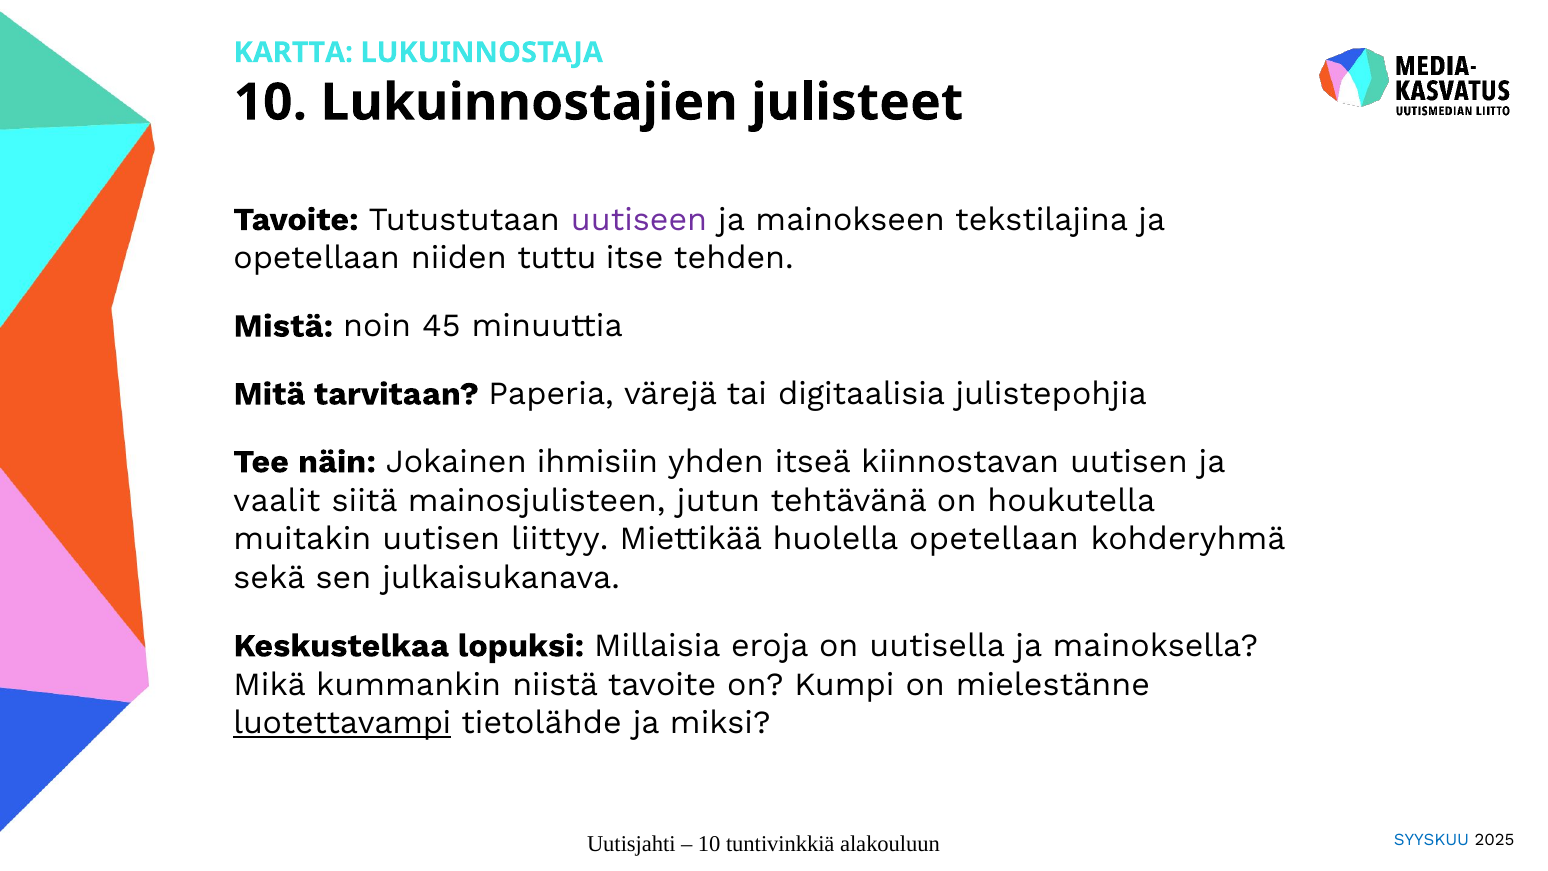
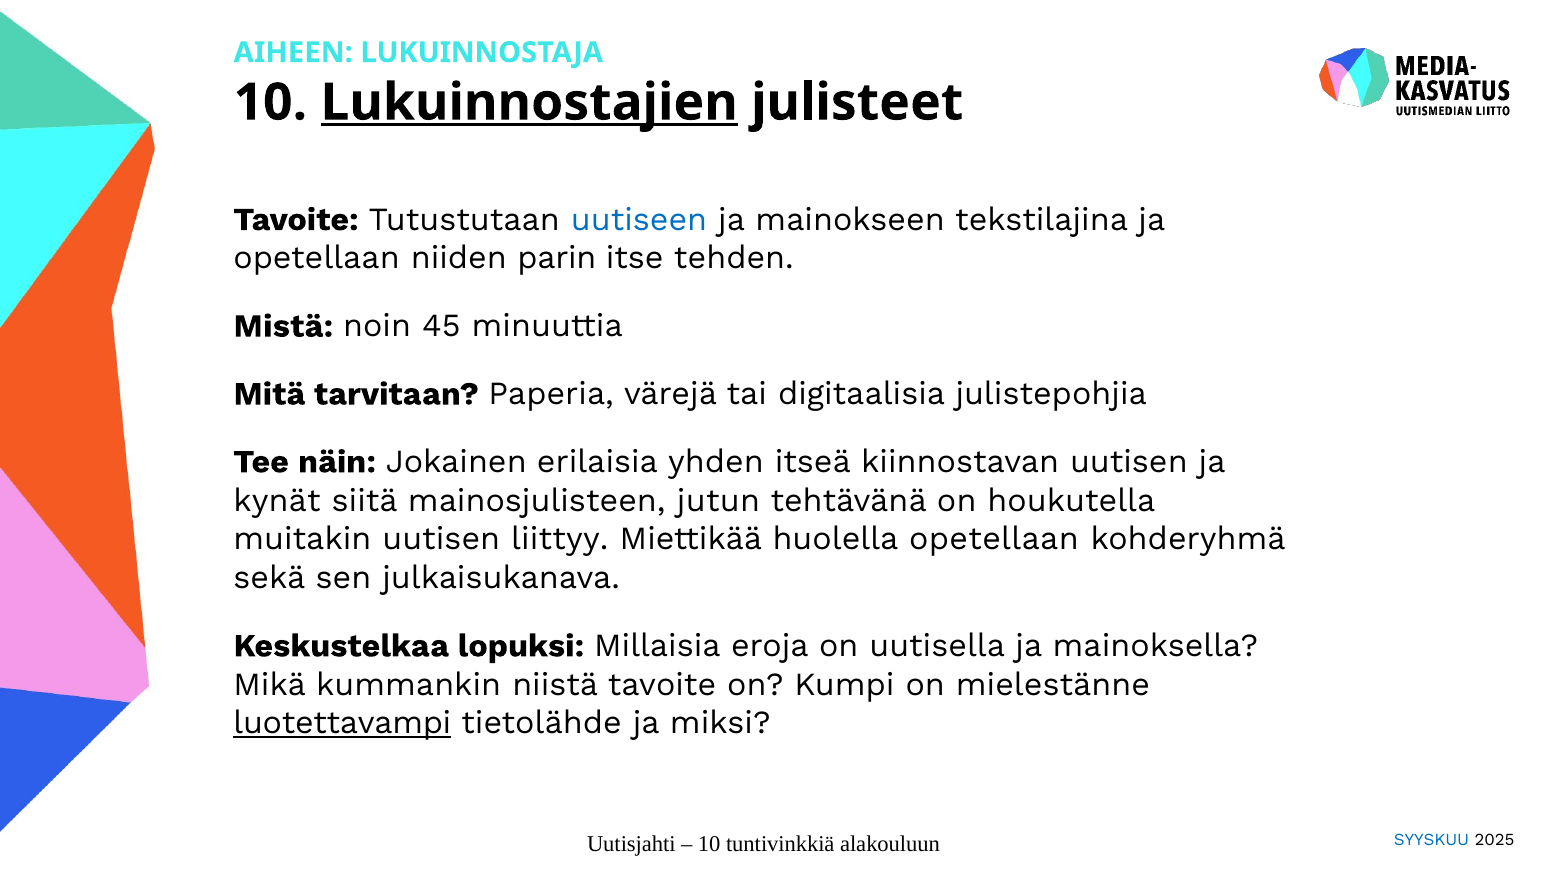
KARTTA: KARTTA -> AIHEEN
Lukuinnostajien underline: none -> present
uutiseen colour: purple -> blue
tuttu: tuttu -> parin
ihmisiin: ihmisiin -> erilaisia
vaalit: vaalit -> kynät
